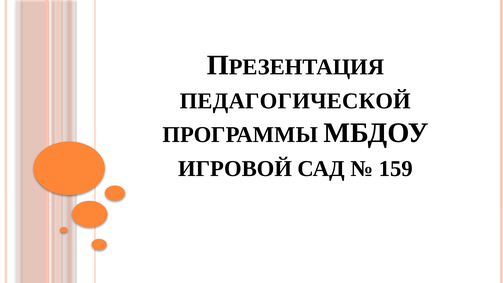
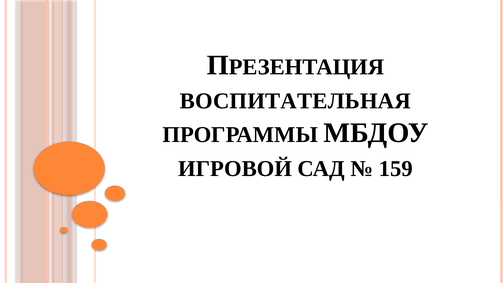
ПЕДАГОГИЧЕСКОЙ: ПЕДАГОГИЧЕСКОЙ -> ВОСПИТАТЕЛЬНАЯ
